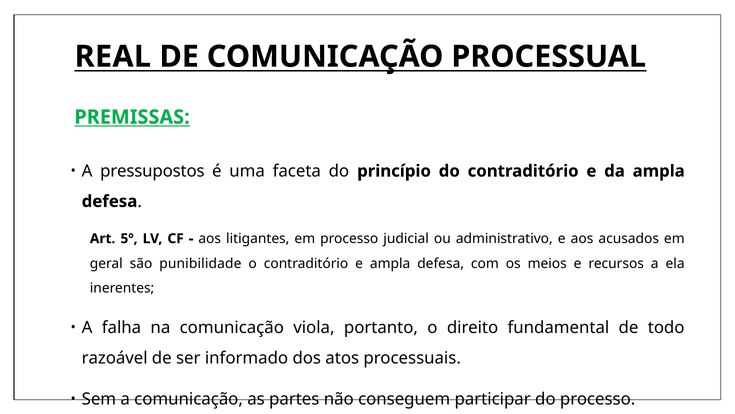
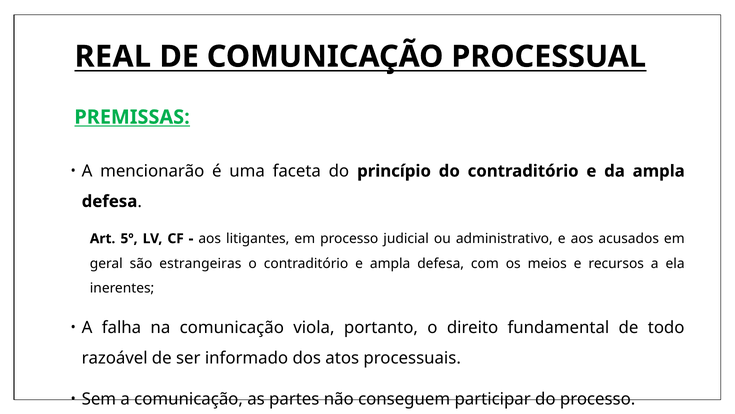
pressupostos: pressupostos -> mencionarão
punibilidade: punibilidade -> estrangeiras
